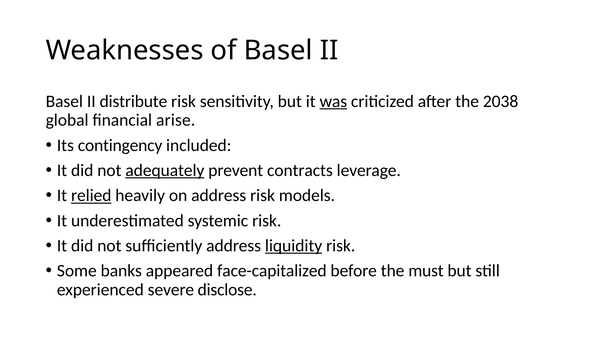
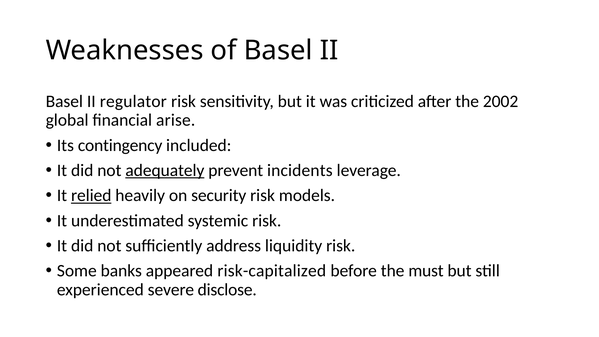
distribute: distribute -> regulator
was underline: present -> none
2038: 2038 -> 2002
contracts: contracts -> incidents
on address: address -> security
liquidity underline: present -> none
face-capitalized: face-capitalized -> risk-capitalized
